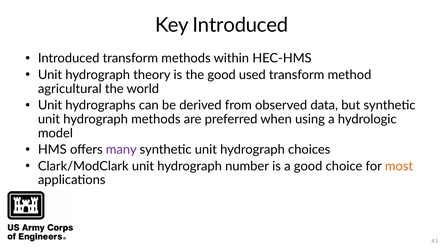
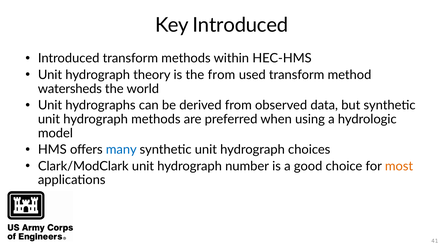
the good: good -> from
agricultural: agricultural -> watersheds
many colour: purple -> blue
